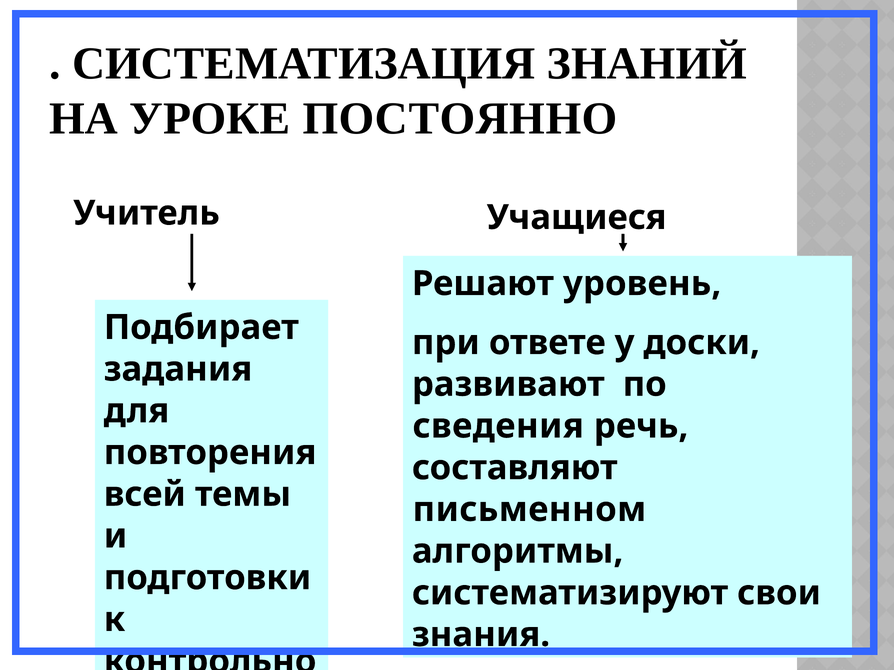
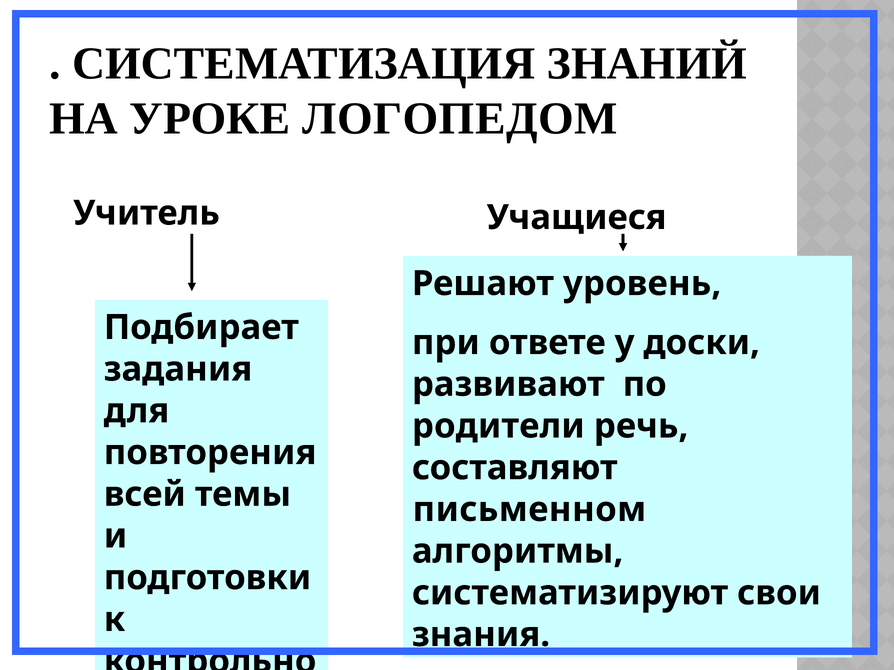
ПОСТОЯННО: ПОСТОЯННО -> ЛОГОПЕДОМ
сведения: сведения -> родители
